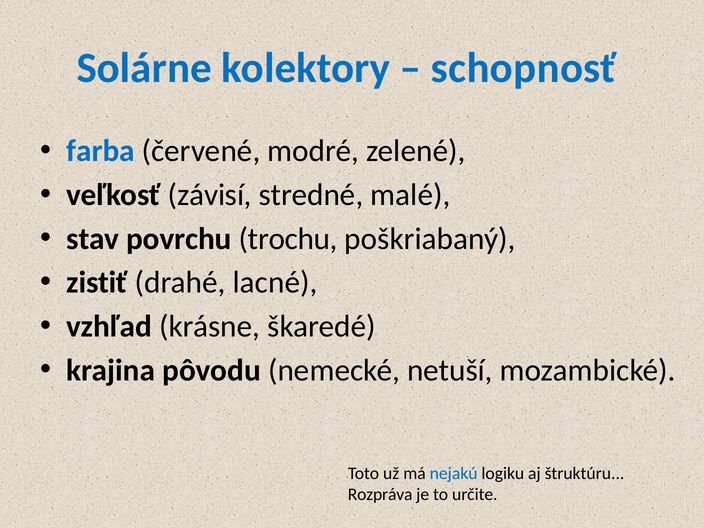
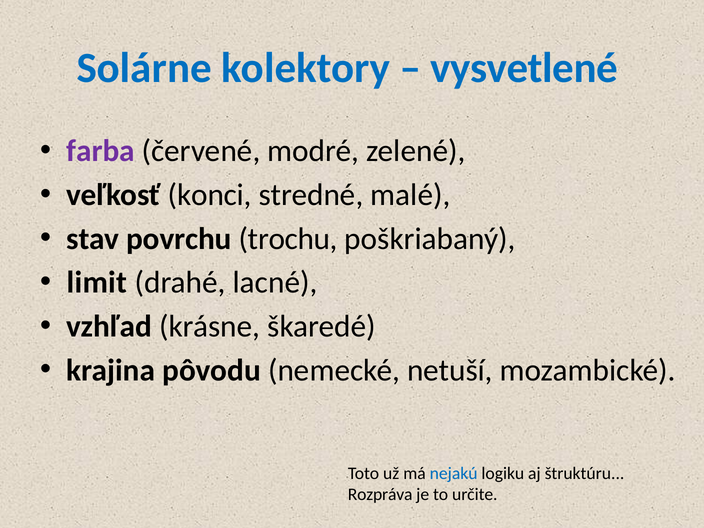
schopnosť: schopnosť -> vysvetlené
farba colour: blue -> purple
závisí: závisí -> konci
zistiť: zistiť -> limit
